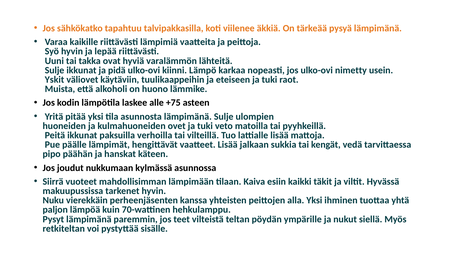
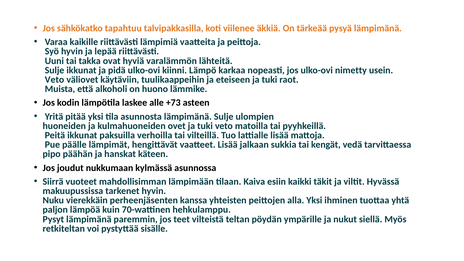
Yskit at (54, 80): Yskit -> Veto
+75: +75 -> +73
